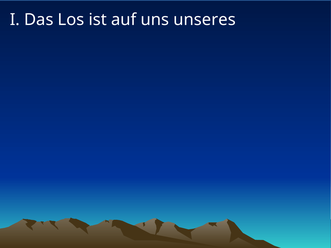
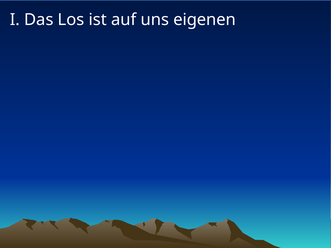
unseres: unseres -> eigenen
